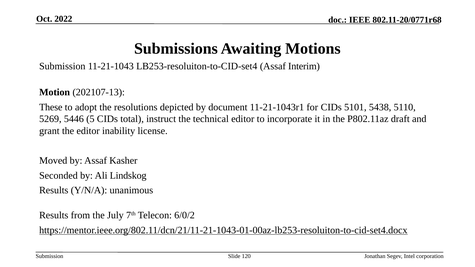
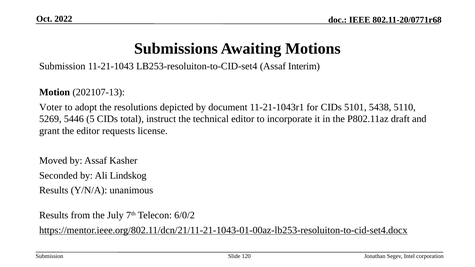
These: These -> Voter
inability: inability -> requests
